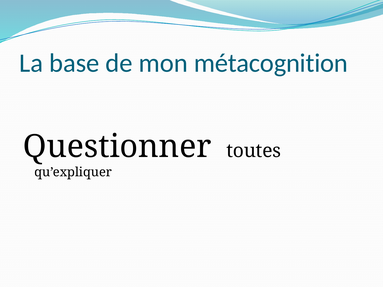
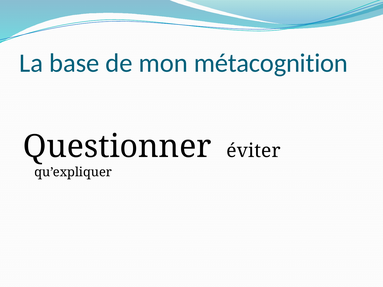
toutes: toutes -> éviter
